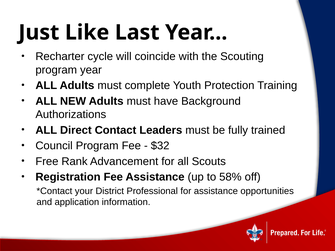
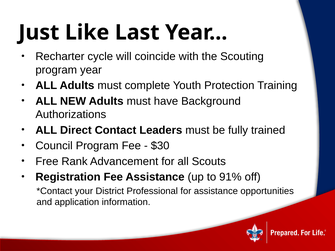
$32: $32 -> $30
58%: 58% -> 91%
